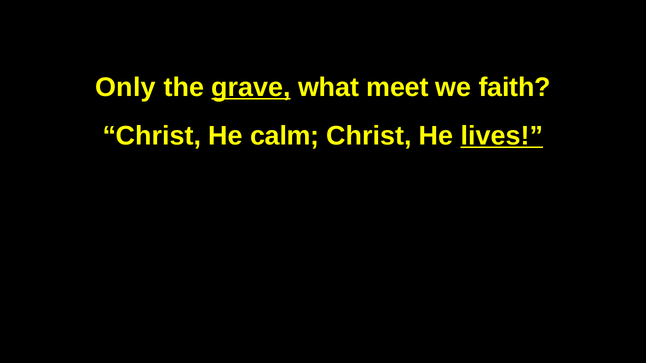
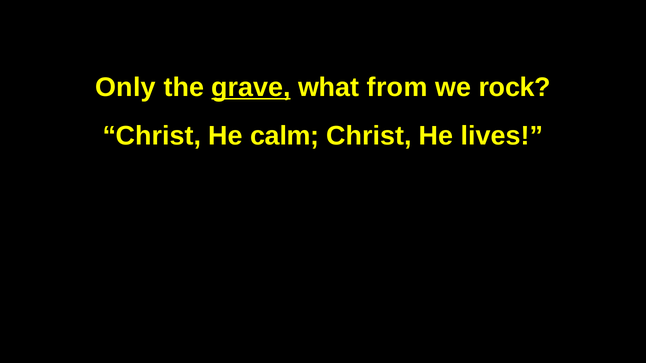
meet: meet -> from
faith: faith -> rock
lives underline: present -> none
